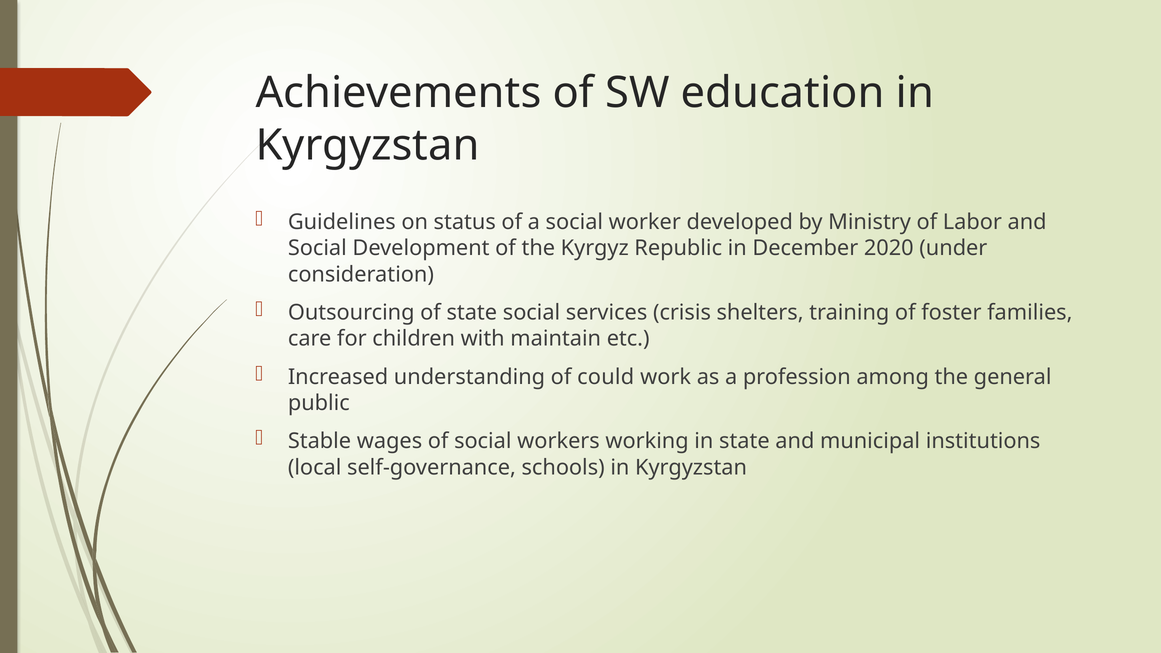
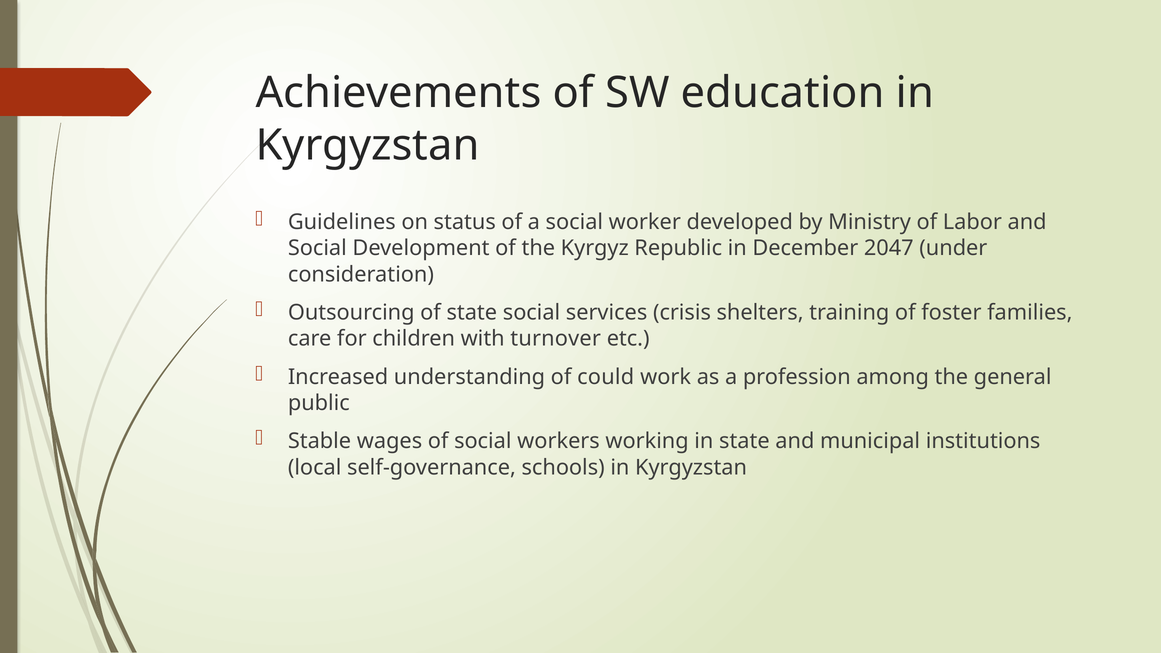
2020: 2020 -> 2047
maintain: maintain -> turnover
